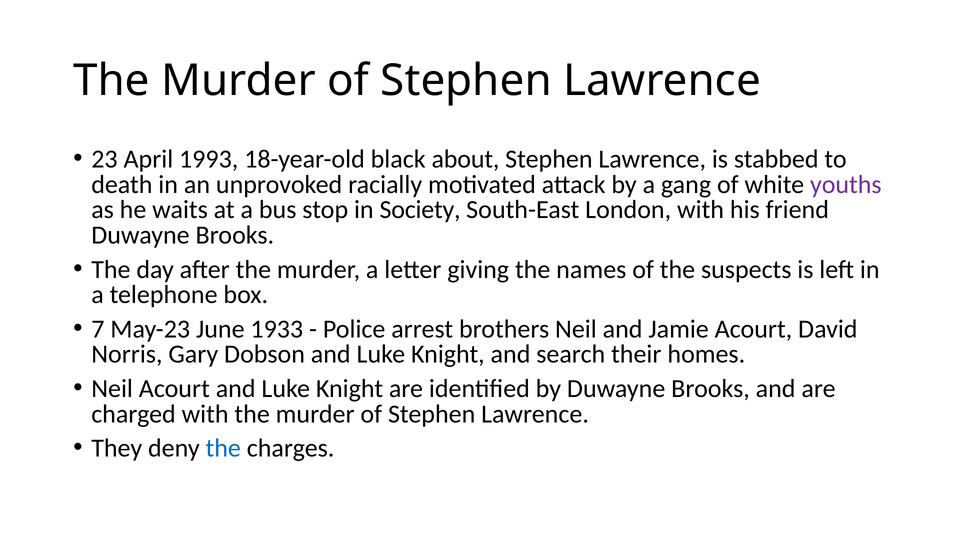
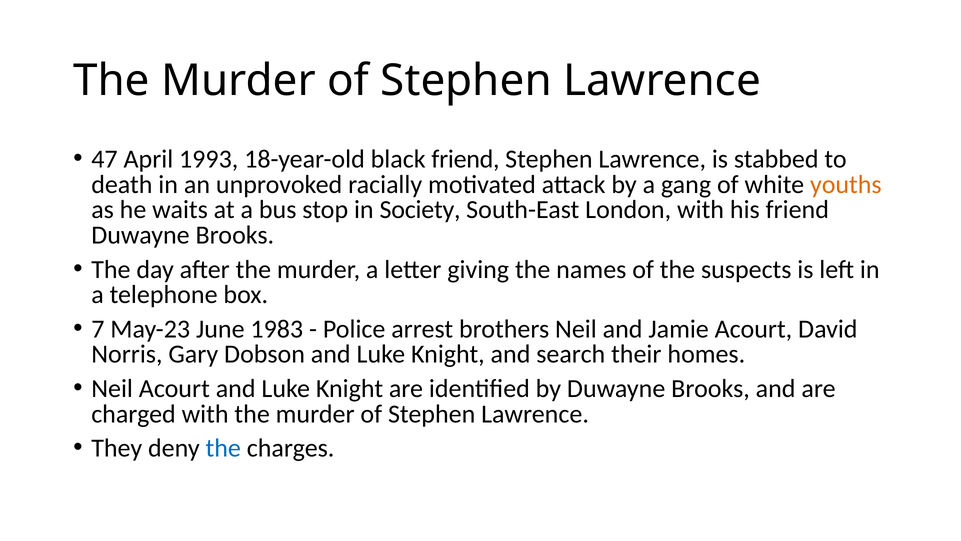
23: 23 -> 47
black about: about -> friend
youths colour: purple -> orange
1933: 1933 -> 1983
